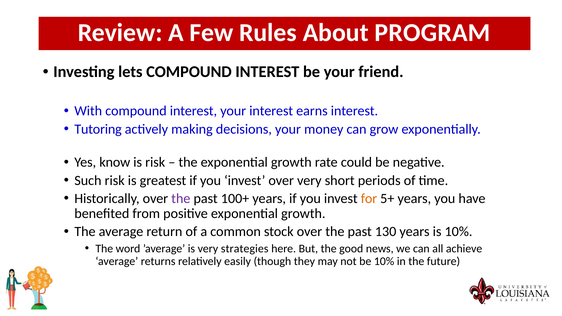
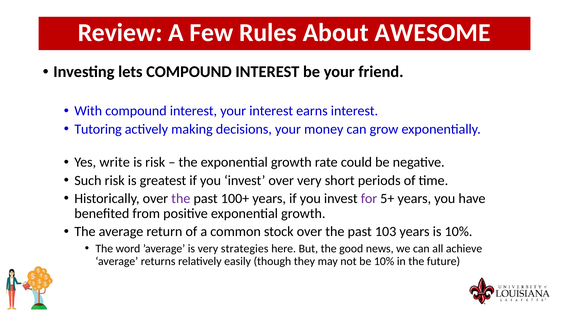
PROGRAM: PROGRAM -> AWESOME
know: know -> write
for colour: orange -> purple
130: 130 -> 103
